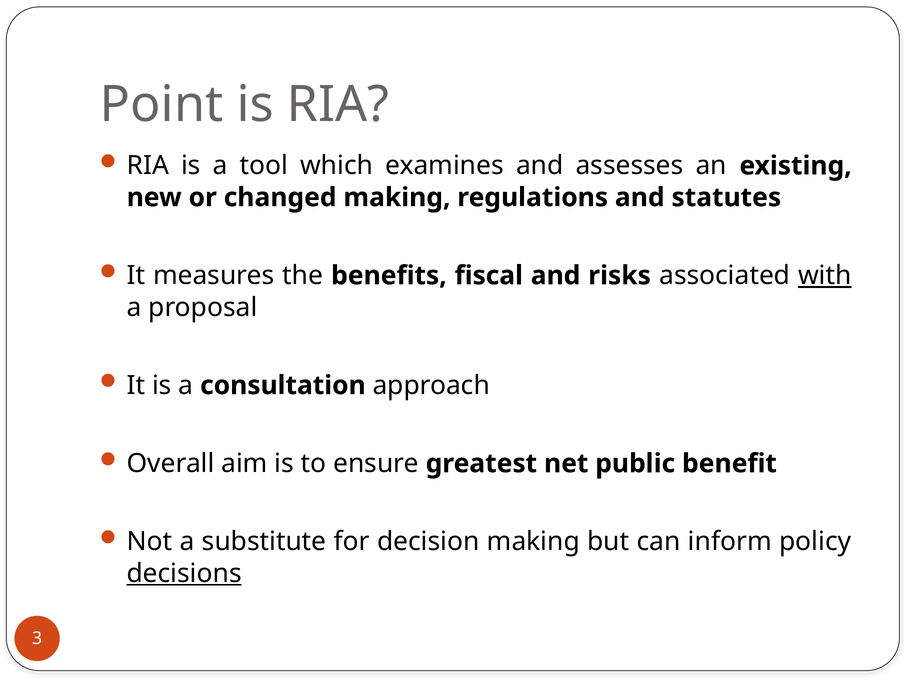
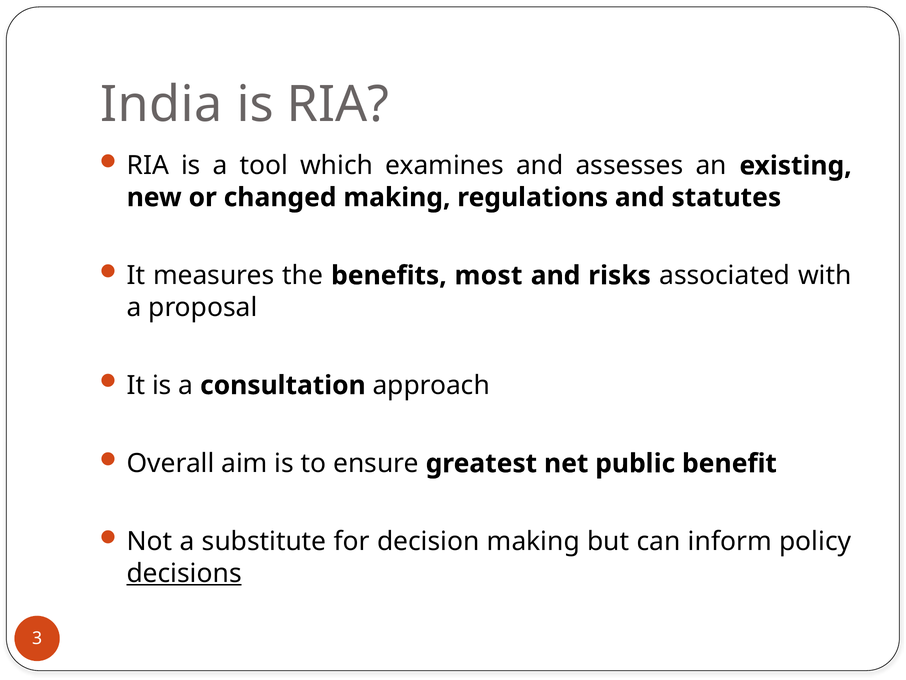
Point: Point -> India
fiscal: fiscal -> most
with underline: present -> none
